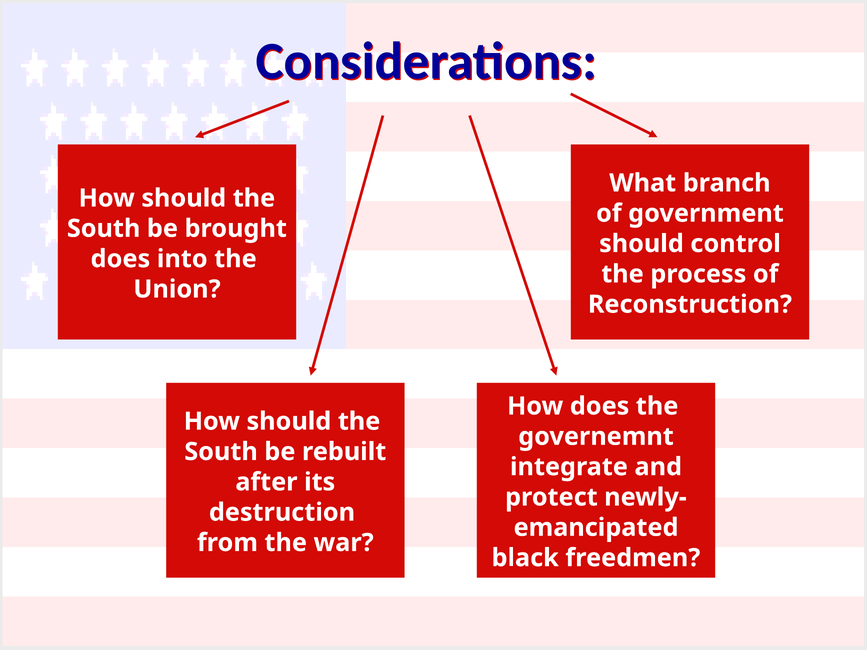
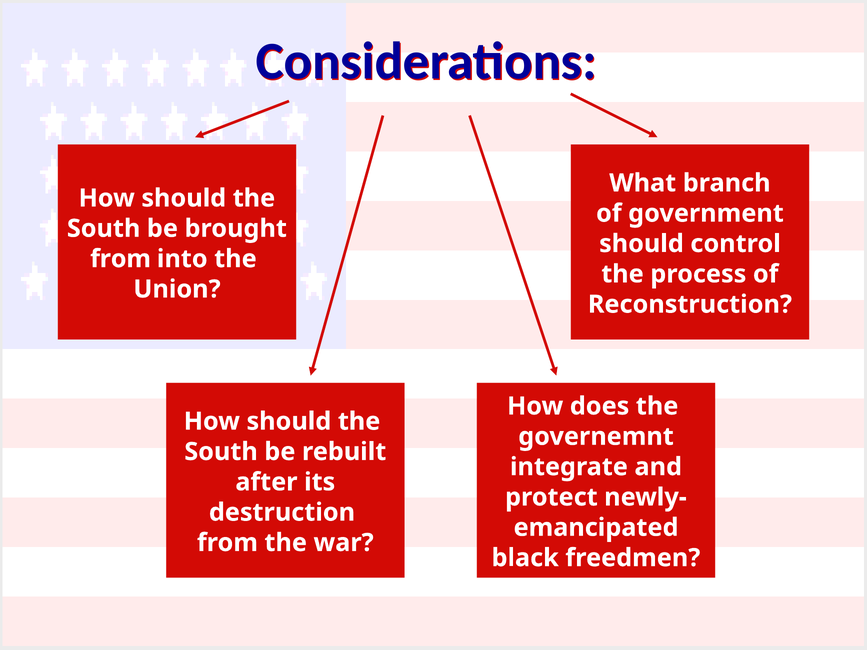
does at (120, 259): does -> from
